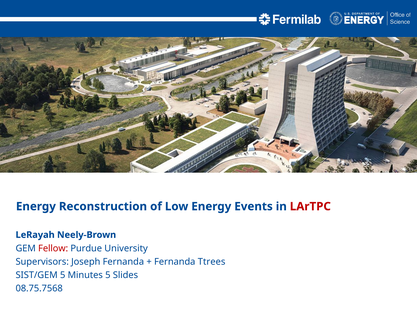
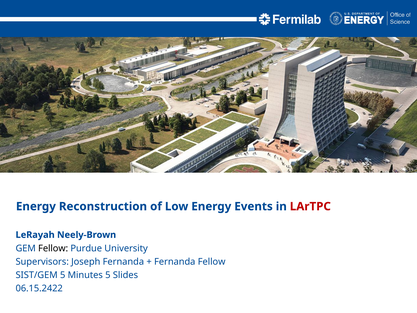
Fellow at (53, 248) colour: red -> black
Fernanda Ttrees: Ttrees -> Fellow
08.75.7568: 08.75.7568 -> 06.15.2422
